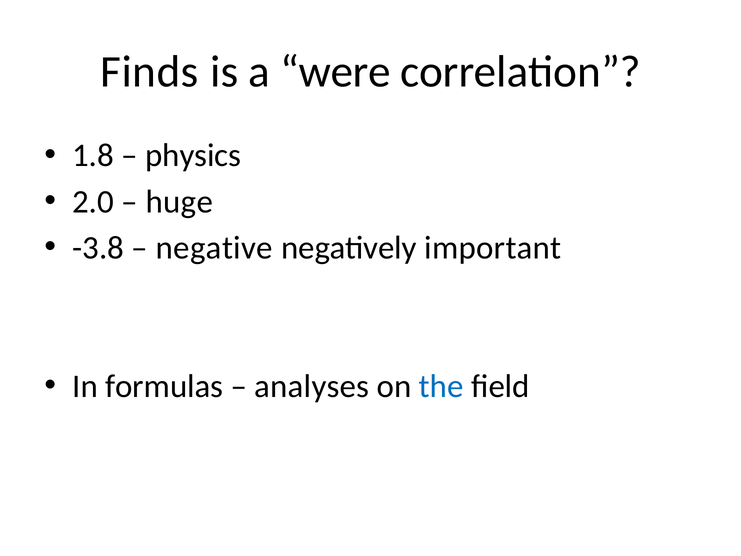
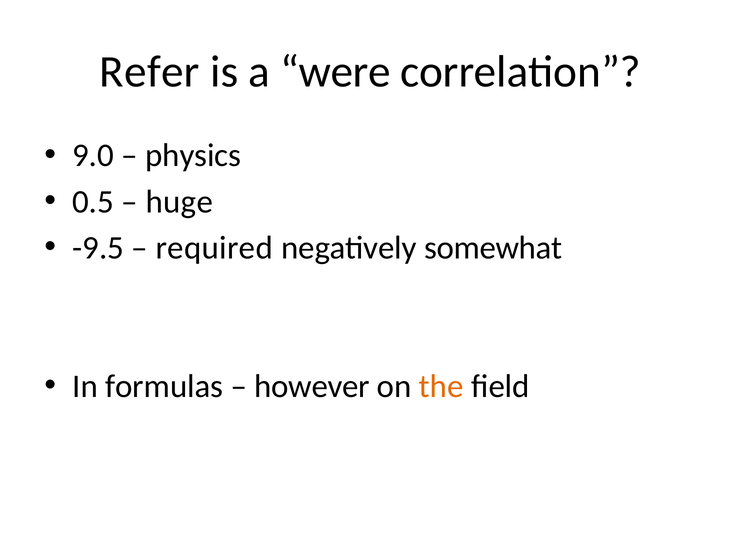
Finds: Finds -> Refer
1.8: 1.8 -> 9.0
2.0: 2.0 -> 0.5
-3.8: -3.8 -> -9.5
negative: negative -> required
important: important -> somewhat
analyses: analyses -> however
the colour: blue -> orange
